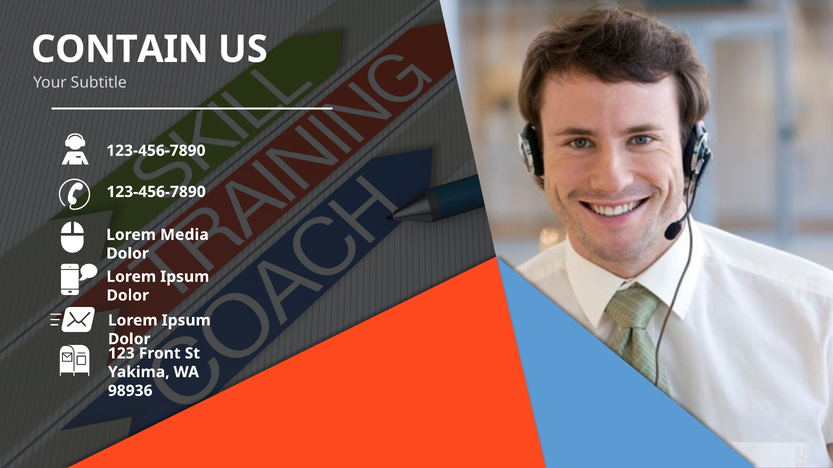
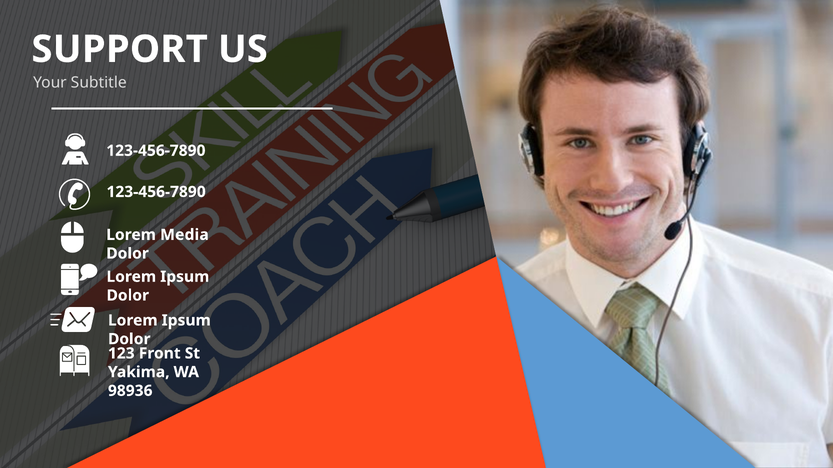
CONTAIN: CONTAIN -> SUPPORT
